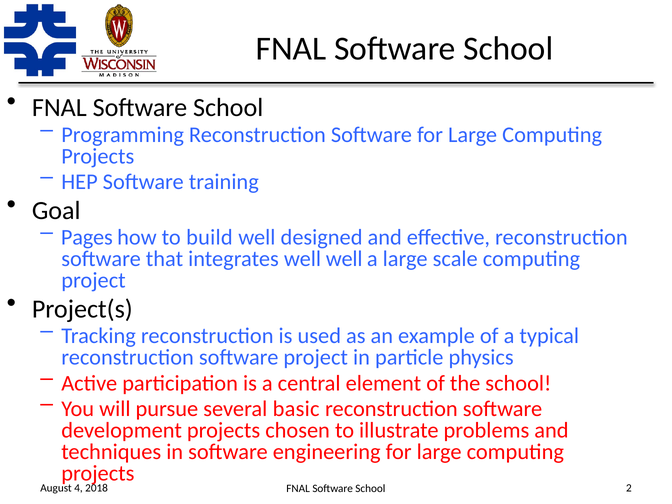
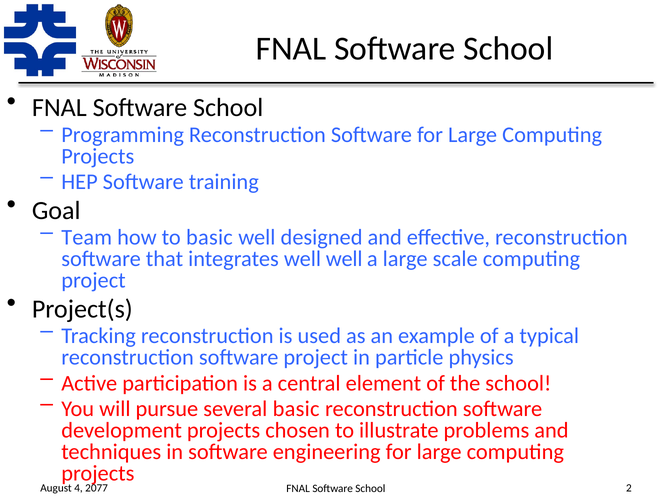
Pages: Pages -> Team
to build: build -> basic
2018: 2018 -> 2077
